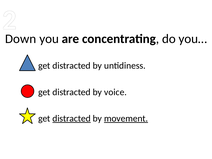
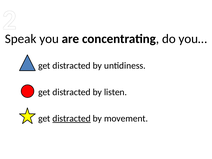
Down: Down -> Speak
voice: voice -> listen
movement underline: present -> none
